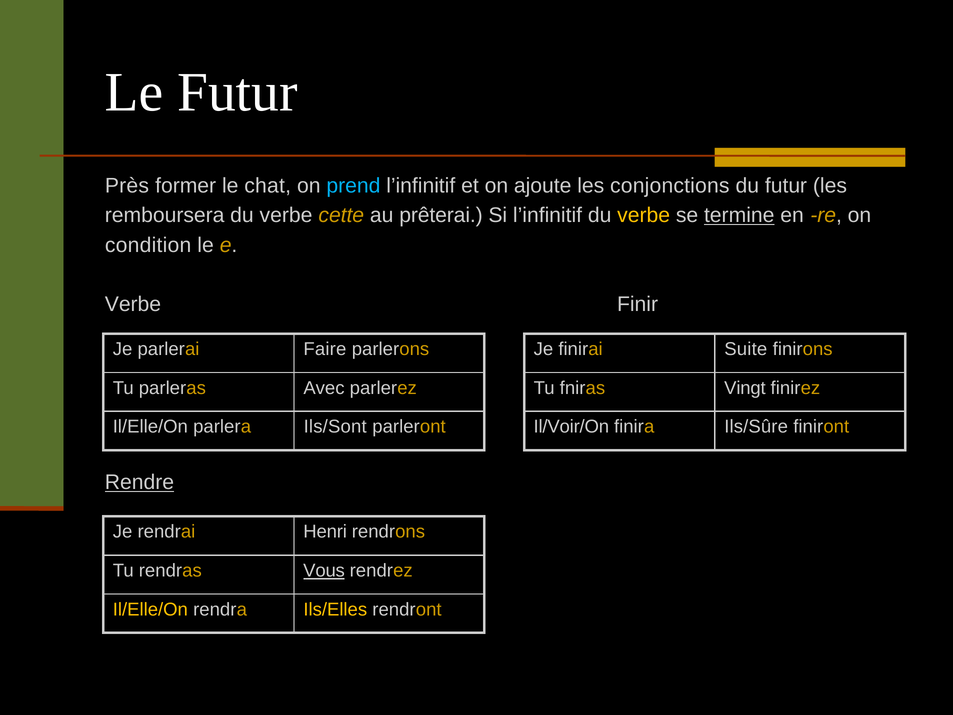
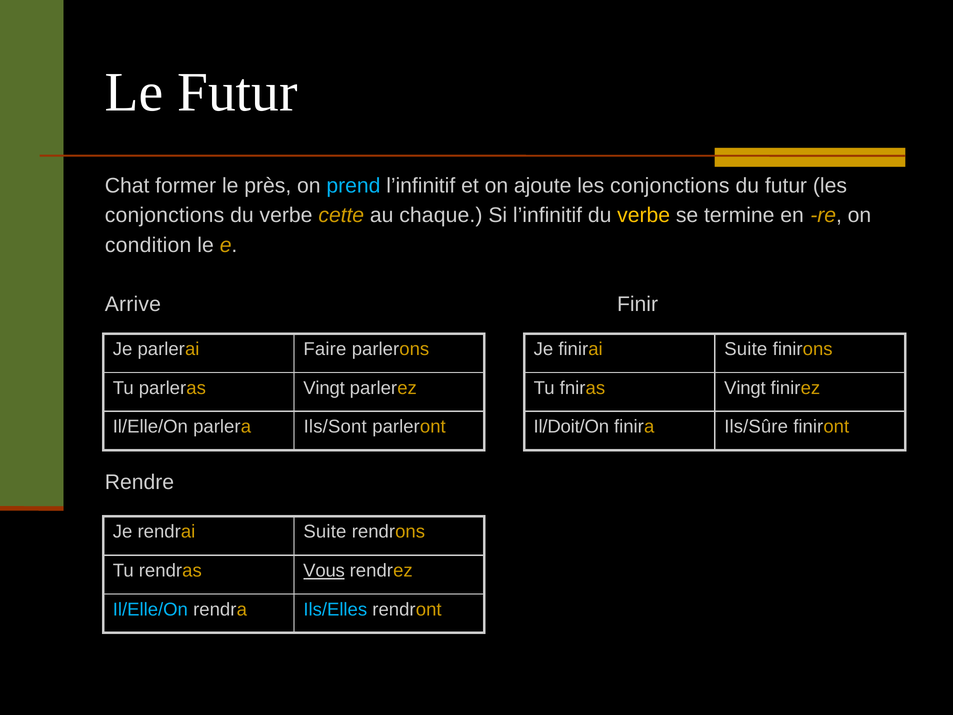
Près: Près -> Chat
chat: chat -> près
remboursera at (165, 215): remboursera -> conjonctions
prêterai: prêterai -> chaque
termine underline: present -> none
Verbe at (133, 304): Verbe -> Arrive
parleras Avec: Avec -> Vingt
Il/Voir/On: Il/Voir/On -> Il/Doit/On
Rendre underline: present -> none
rendrai Henri: Henri -> Suite
Il/Elle/On at (150, 609) colour: yellow -> light blue
Ils/Elles colour: yellow -> light blue
